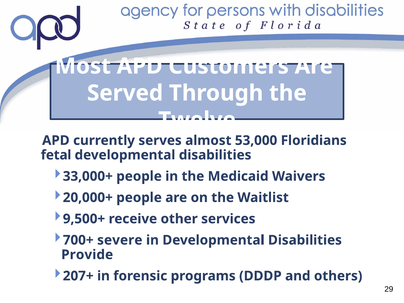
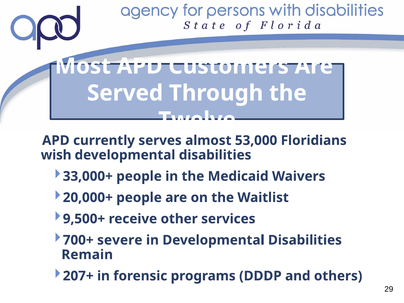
fetal: fetal -> wish
Provide: Provide -> Remain
